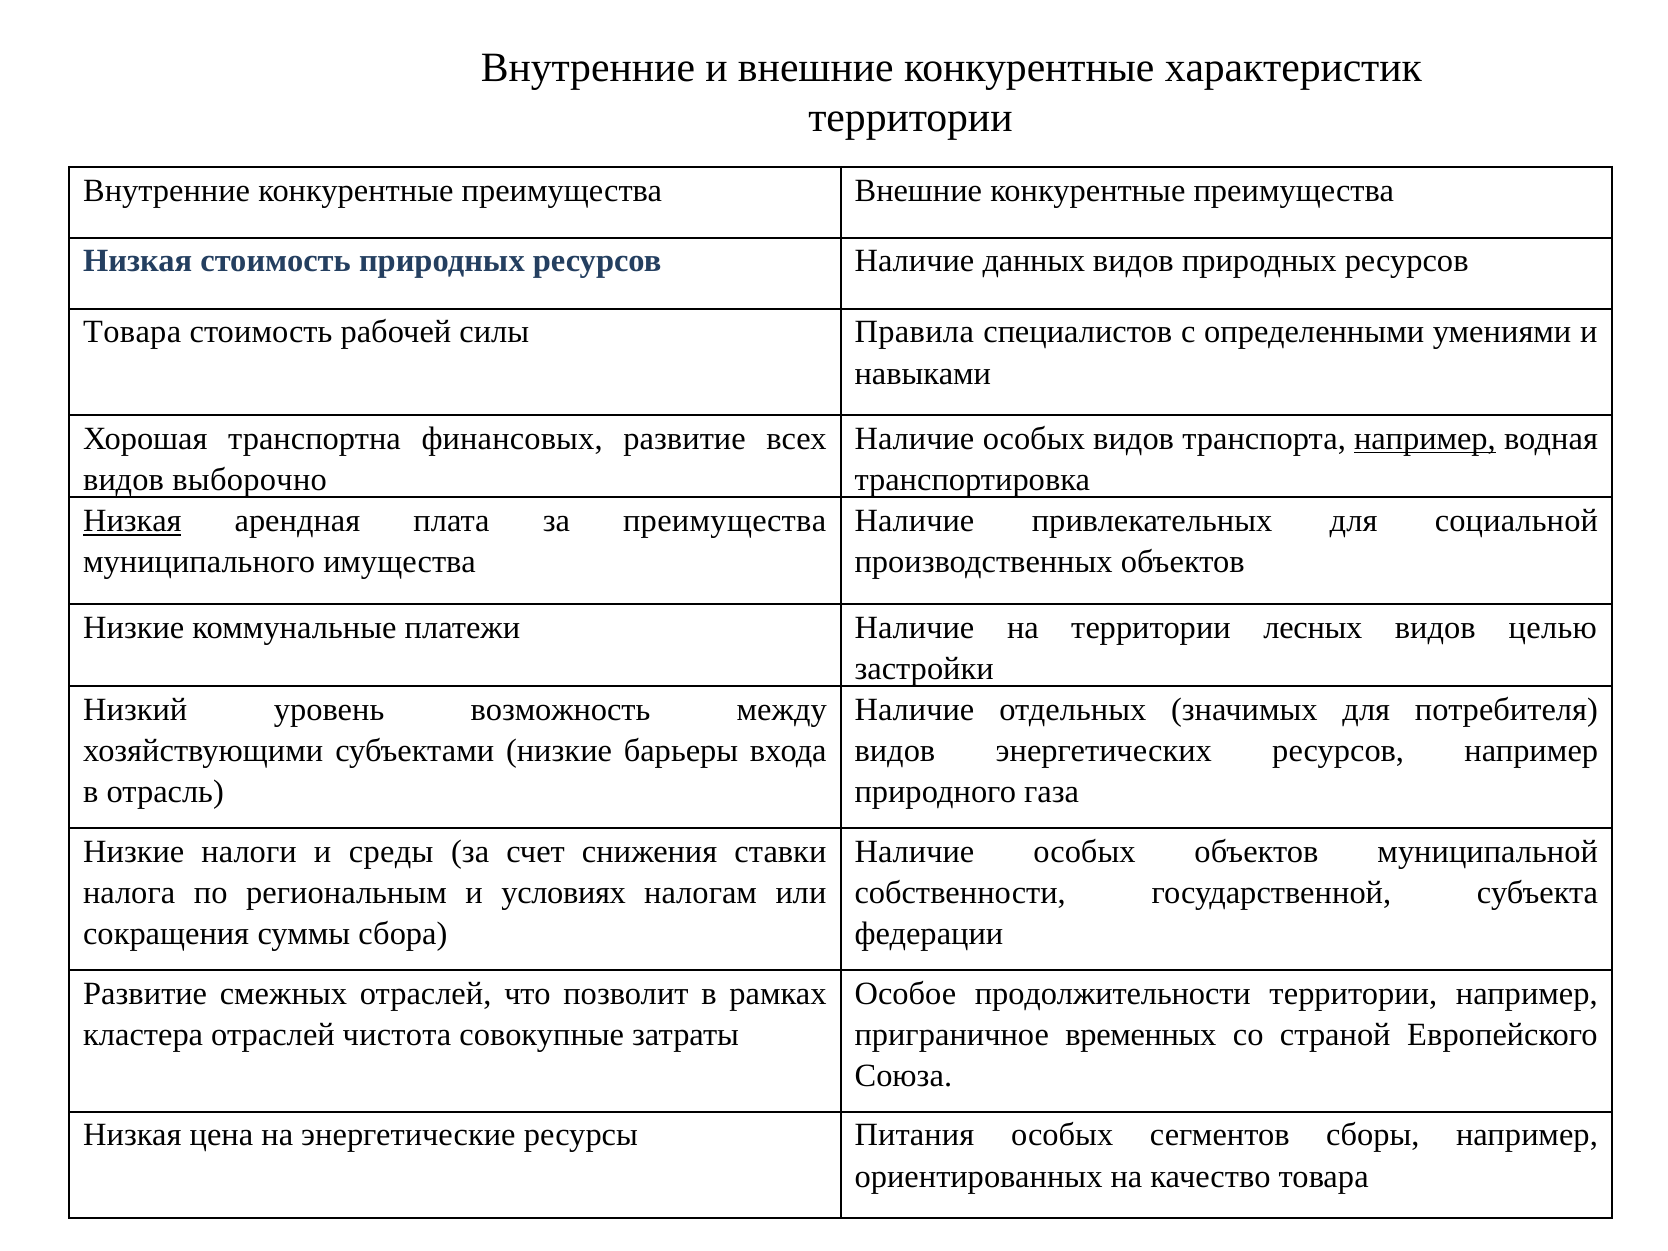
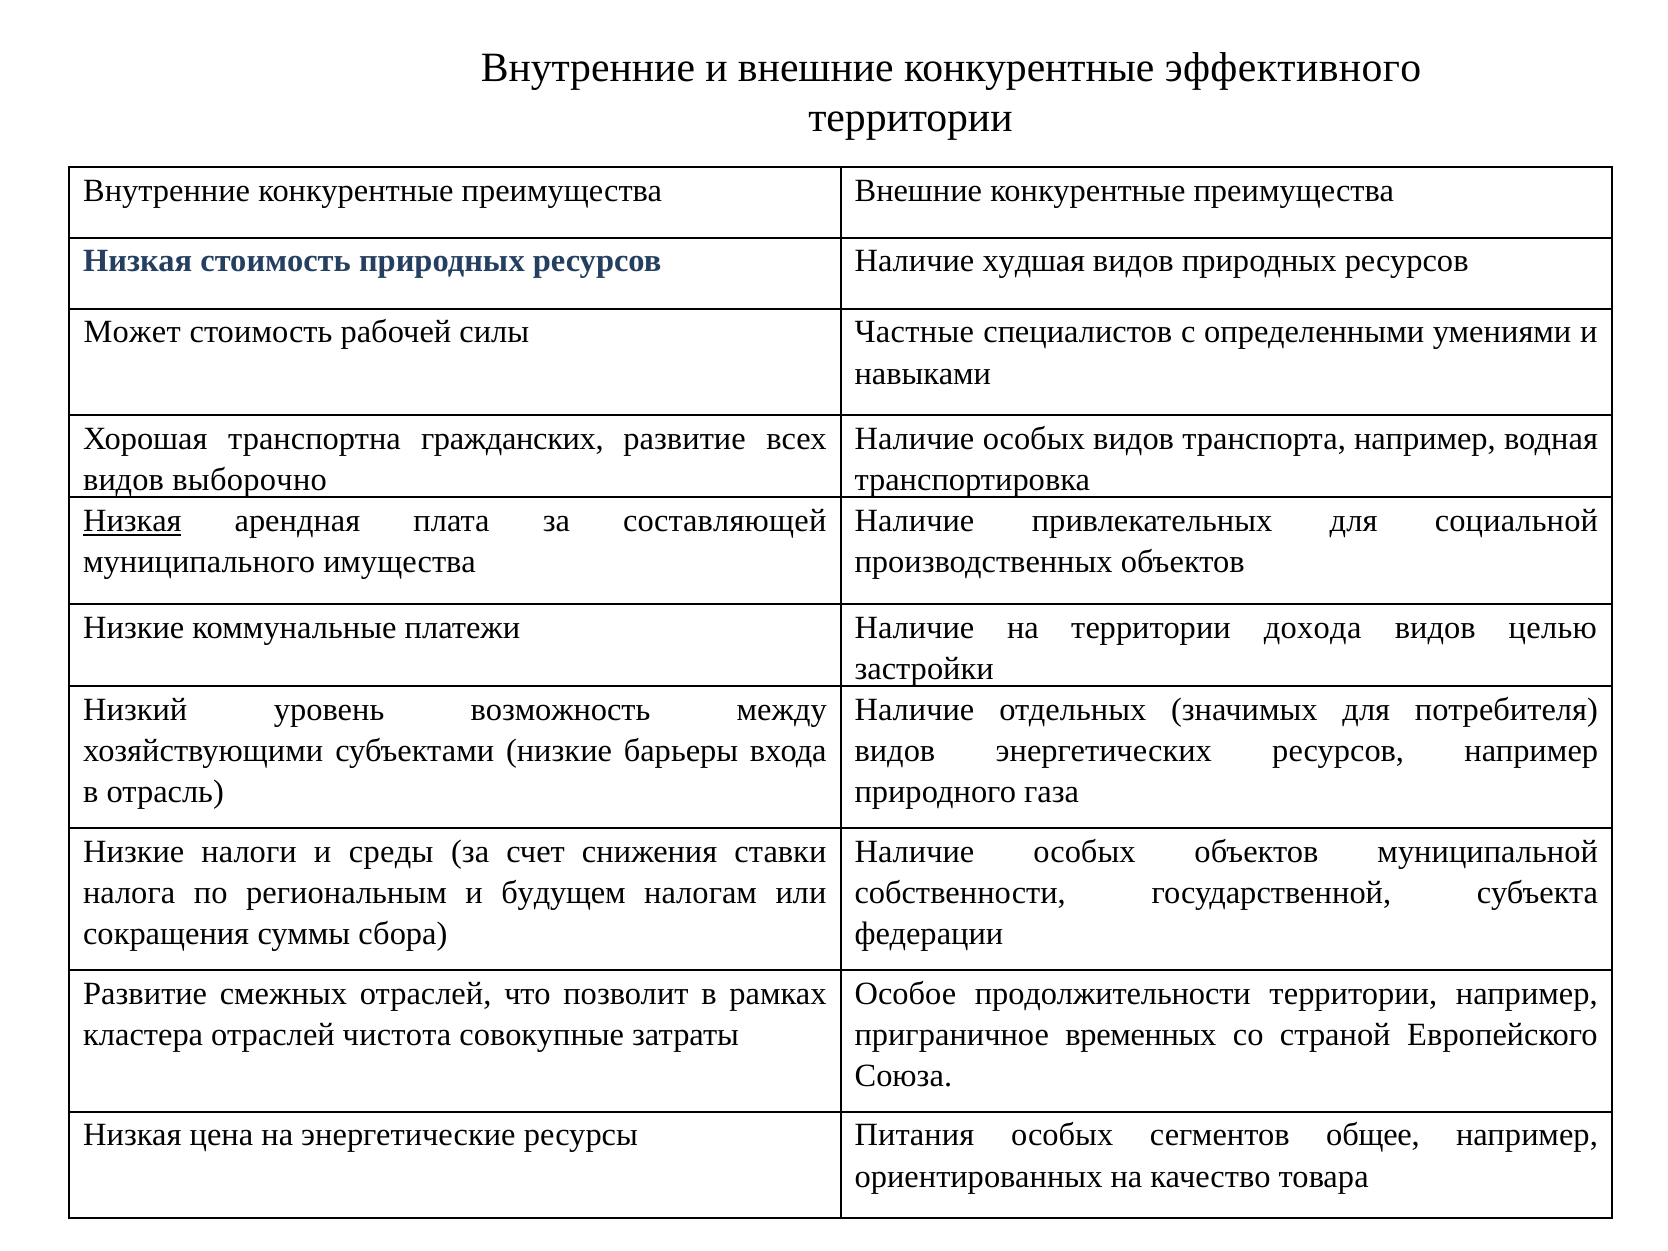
характеристик: характеристик -> эффективного
данных: данных -> худшая
Товара at (132, 332): Товара -> Может
Правила: Правила -> Частные
финансовых: финансовых -> гражданских
например at (1425, 439) underline: present -> none
за преимущества: преимущества -> составляющей
лесных: лесных -> дохода
условиях: условиях -> будущем
сборы: сборы -> общее
